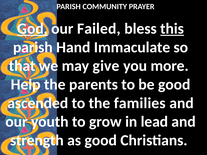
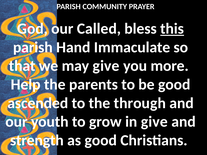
God underline: present -> none
Failed: Failed -> Called
families: families -> through
in lead: lead -> give
